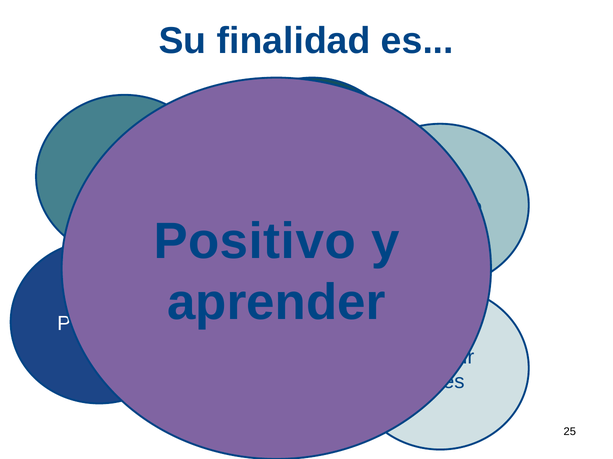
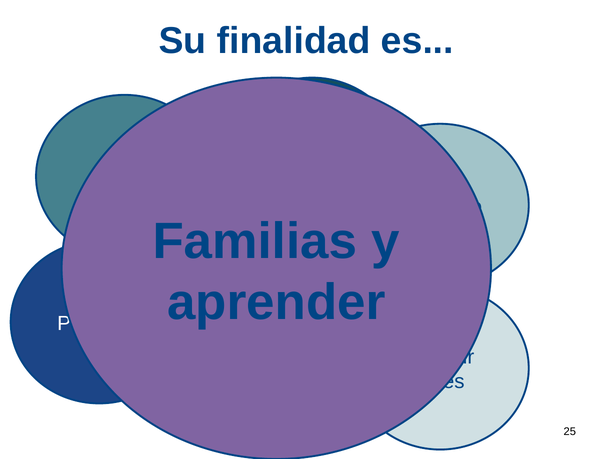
Positivo: Positivo -> Familias
